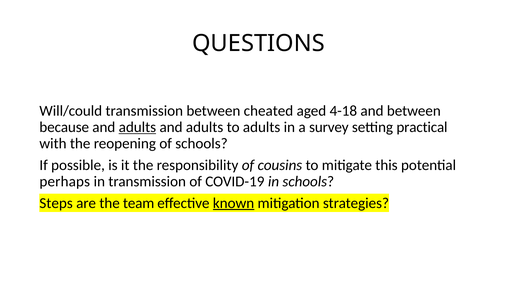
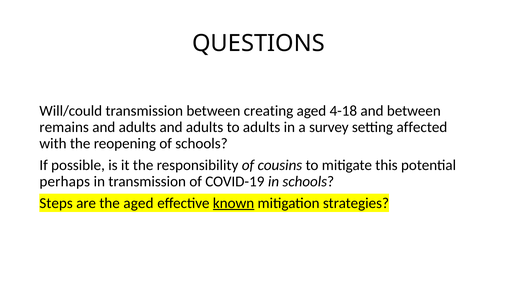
cheated: cheated -> creating
because: because -> remains
adults at (137, 127) underline: present -> none
practical: practical -> affected
the team: team -> aged
